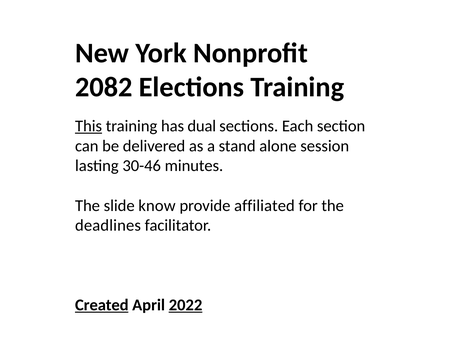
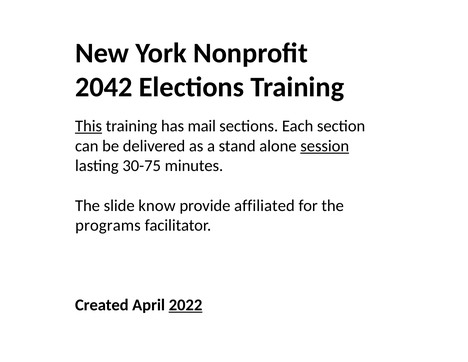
2082: 2082 -> 2042
dual: dual -> mail
session underline: none -> present
30-46: 30-46 -> 30-75
deadlines: deadlines -> programs
Created underline: present -> none
